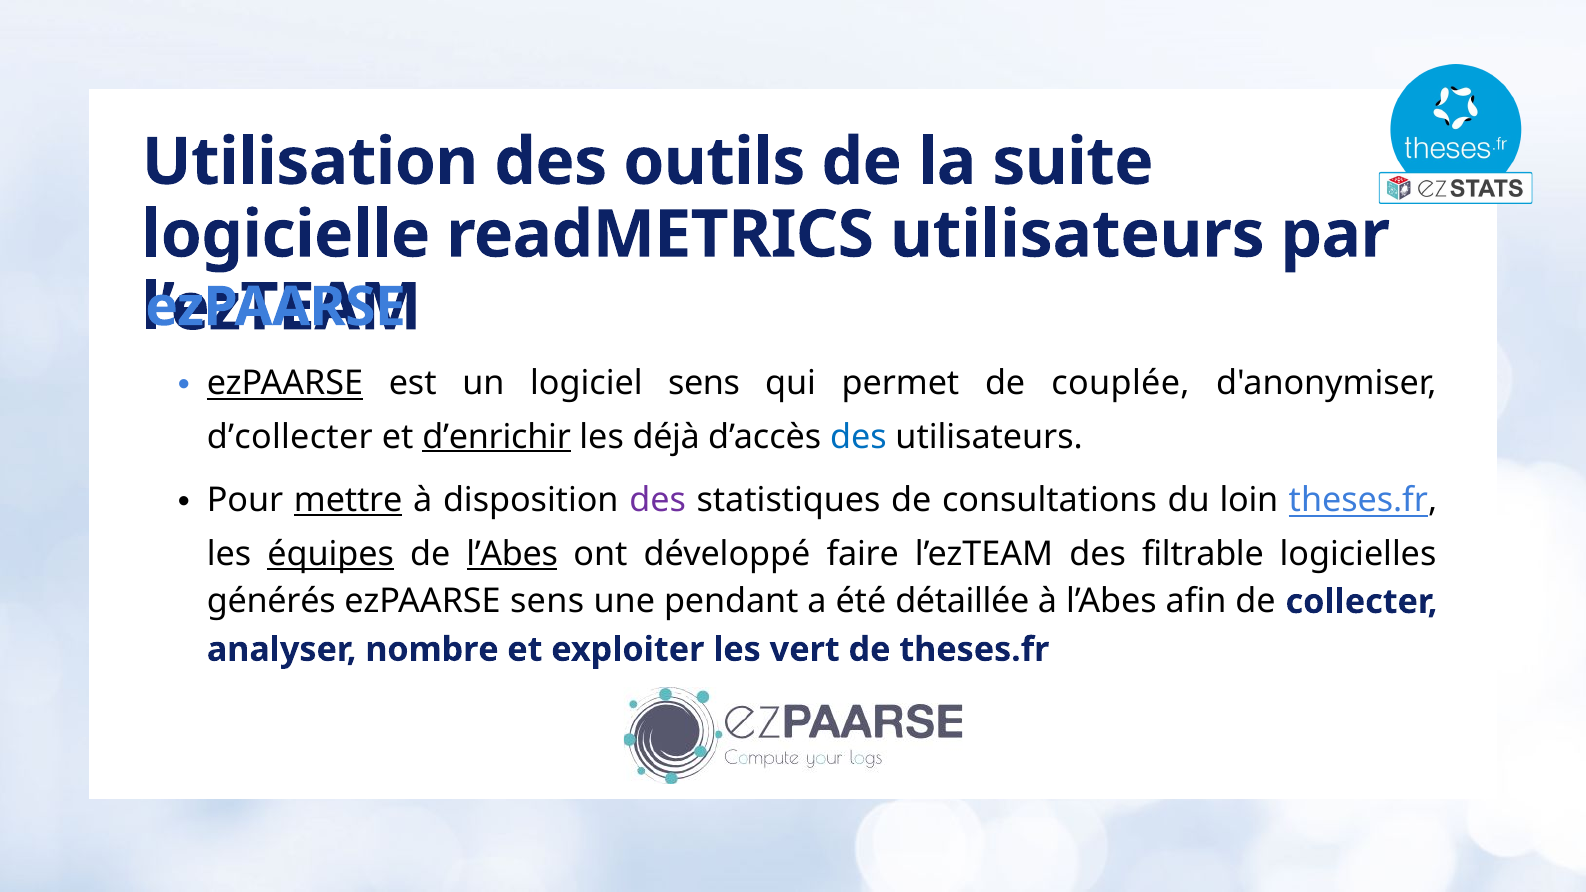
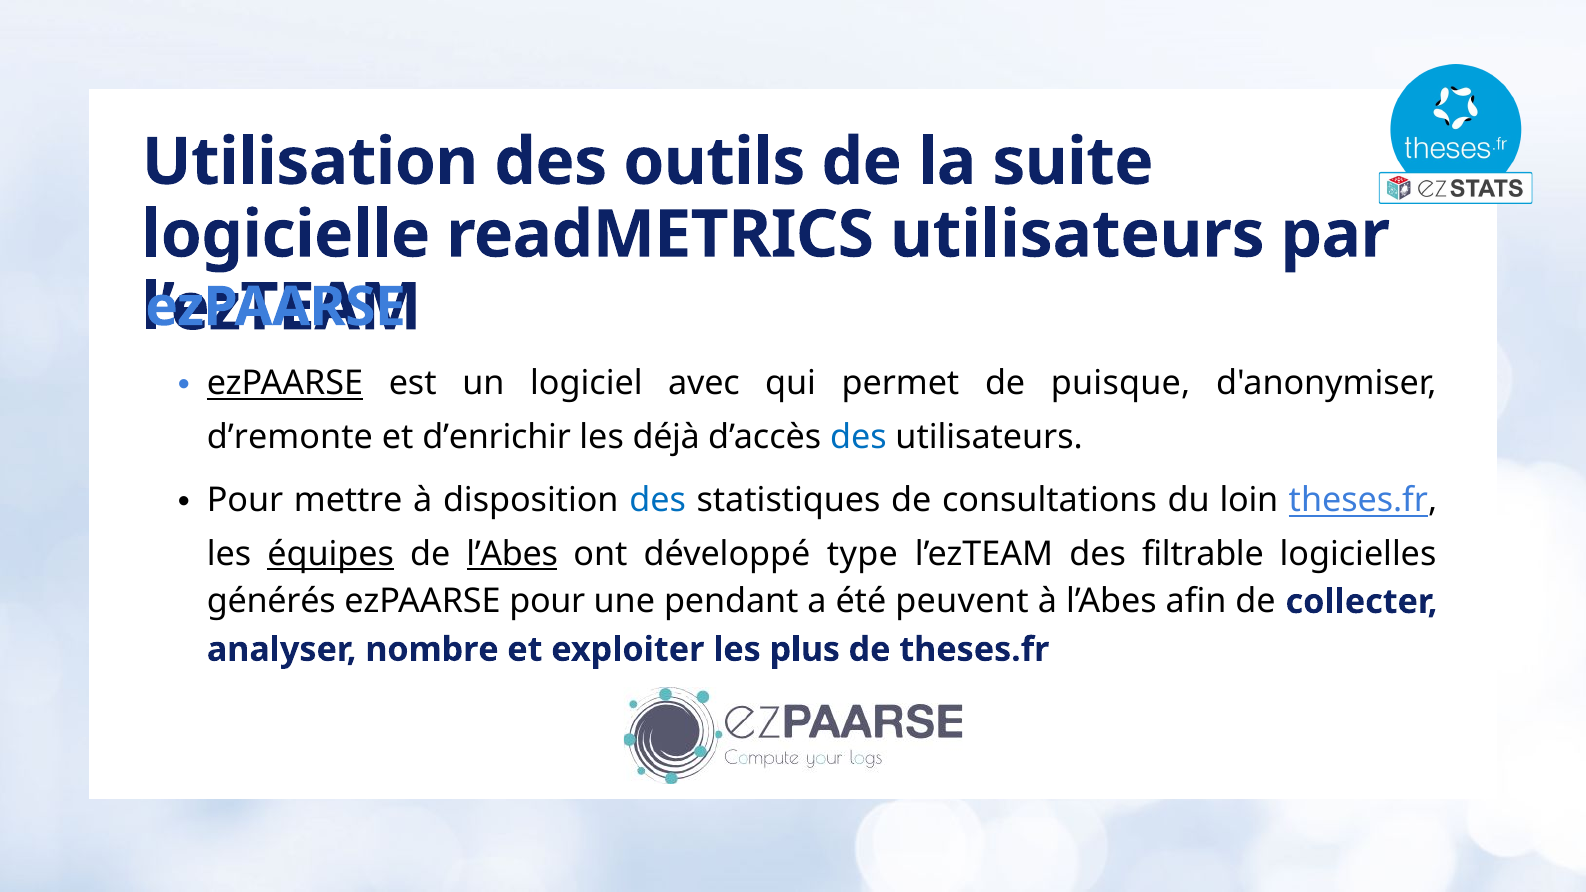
logiciel sens: sens -> avec
couplée: couplée -> puisque
d’collecter: d’collecter -> d’remonte
d’enrichir underline: present -> none
mettre underline: present -> none
des at (658, 501) colour: purple -> blue
faire: faire -> type
ezPAARSE sens: sens -> pour
détaillée: détaillée -> peuvent
vert: vert -> plus
